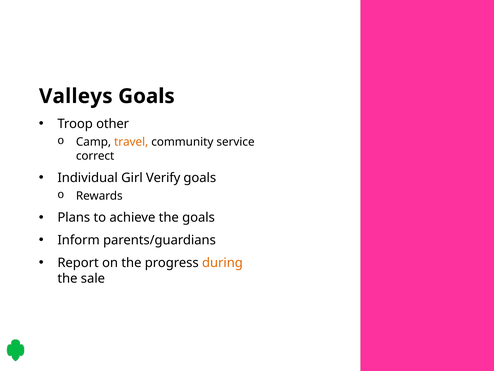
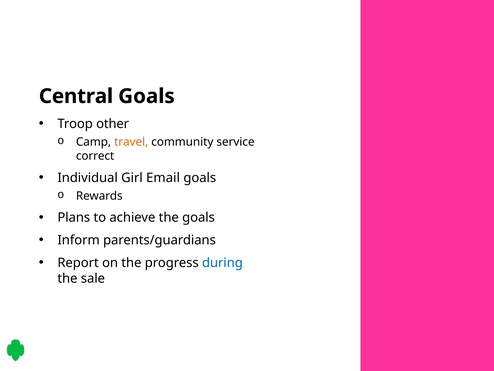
Valleys: Valleys -> Central
Verify: Verify -> Email
during colour: orange -> blue
